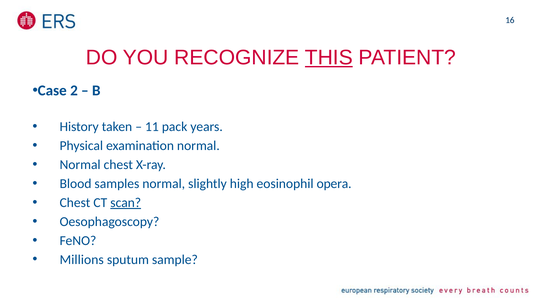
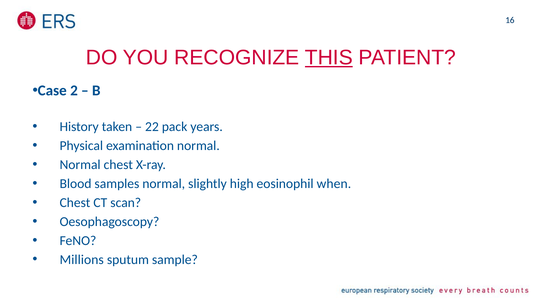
11: 11 -> 22
opera: opera -> when
scan underline: present -> none
